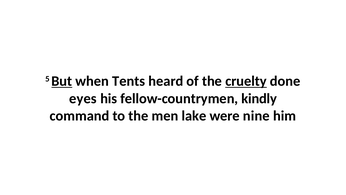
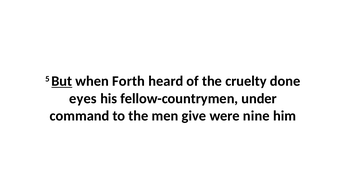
Tents: Tents -> Forth
cruelty underline: present -> none
kindly: kindly -> under
lake: lake -> give
